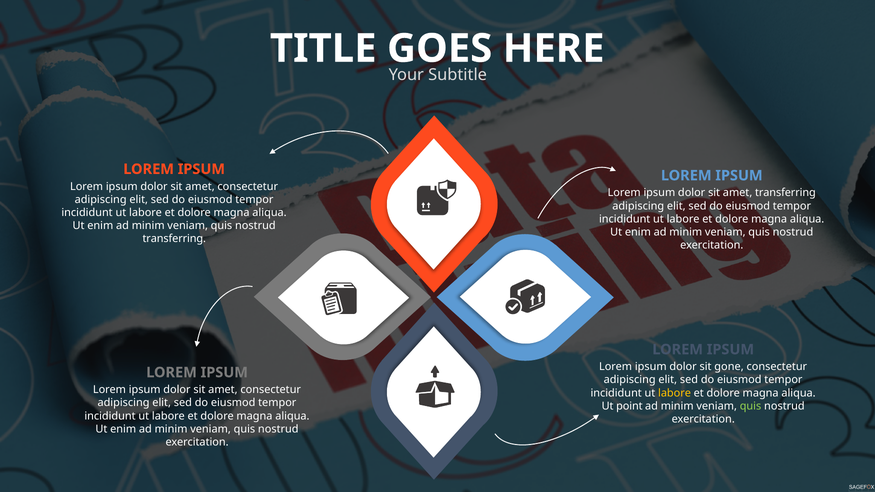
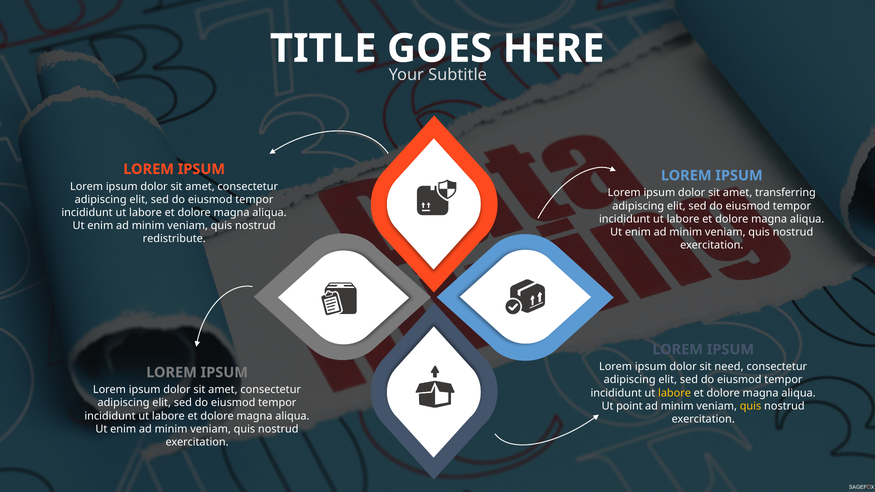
transferring at (174, 239): transferring -> redistribute
gone: gone -> need
quis at (751, 406) colour: light green -> yellow
